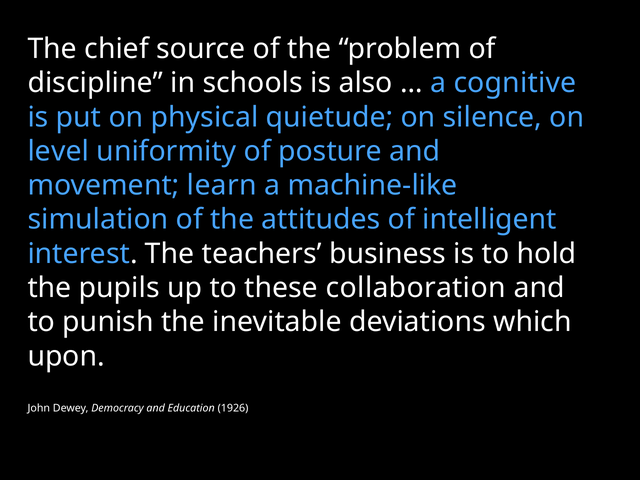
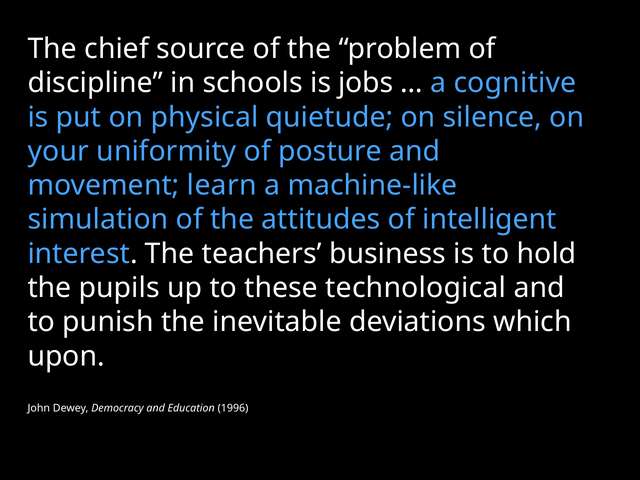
also: also -> jobs
level: level -> your
collaboration: collaboration -> technological
1926: 1926 -> 1996
